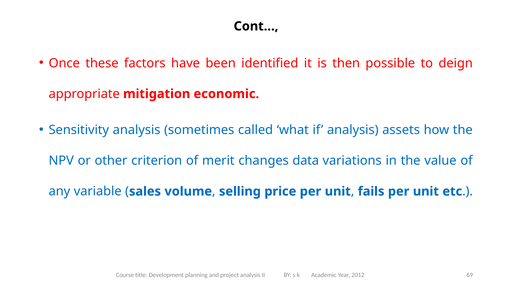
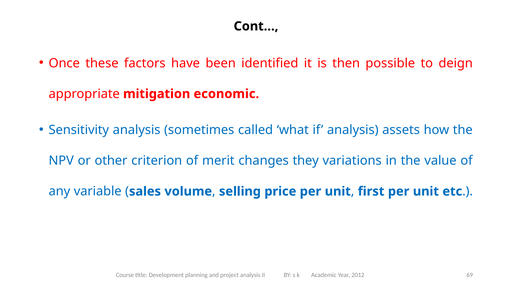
data: data -> they
fails: fails -> first
